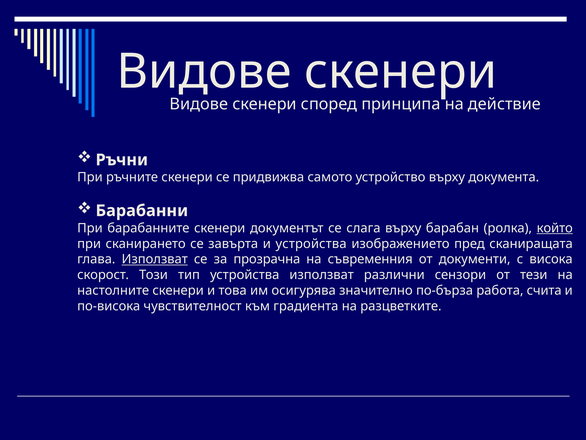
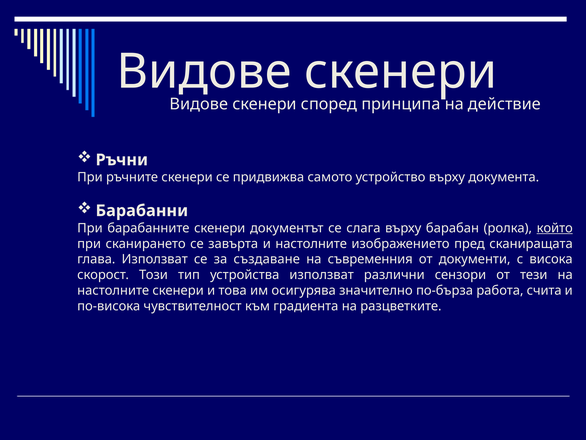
и устройства: устройства -> настолните
Използват at (155, 259) underline: present -> none
прозрачна: прозрачна -> създаване
